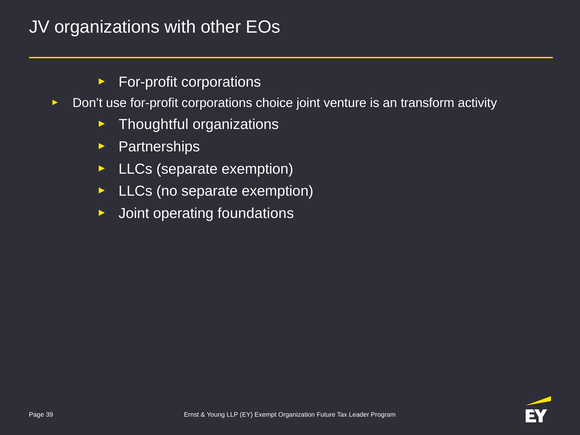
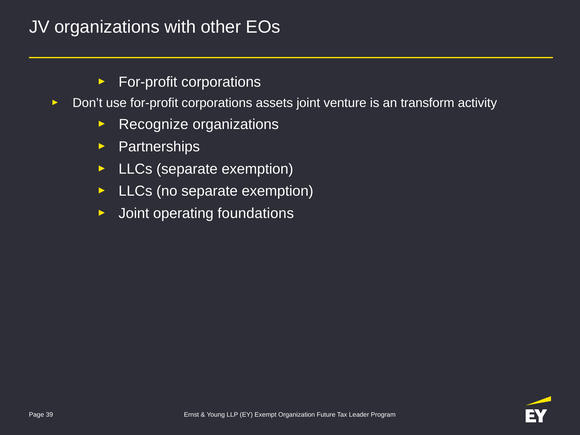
choice: choice -> assets
Thoughtful: Thoughtful -> Recognize
